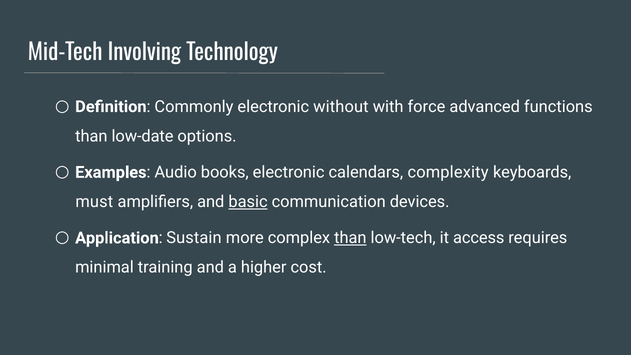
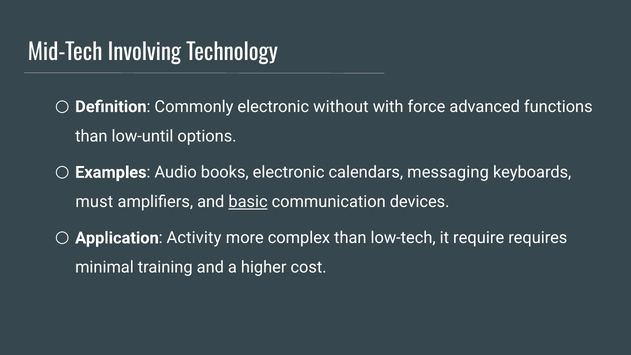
low-date: low-date -> low-until
complexity: complexity -> messaging
Sustain: Sustain -> Activity
than at (350, 238) underline: present -> none
access: access -> require
